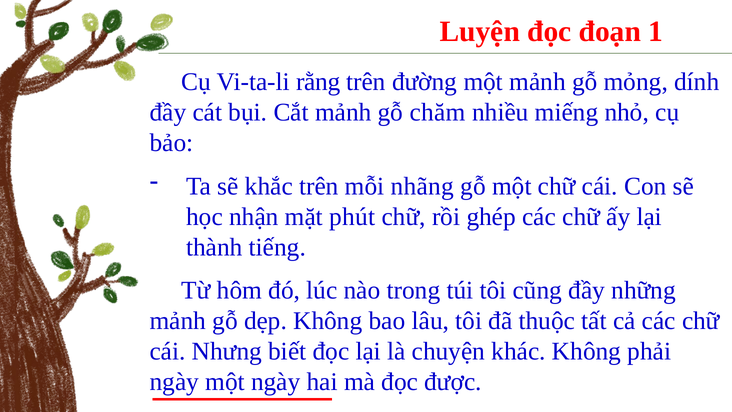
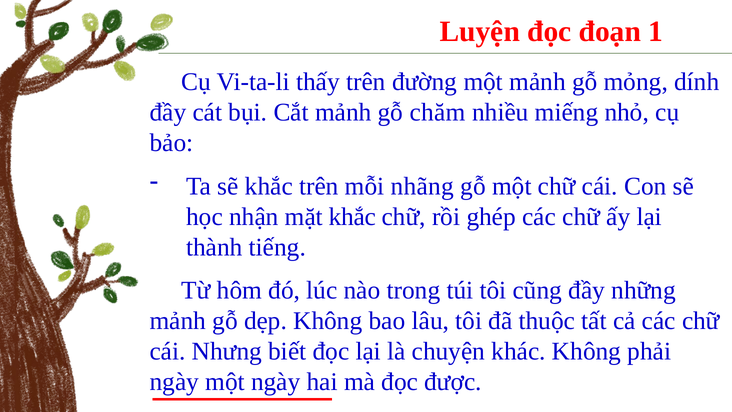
rằng: rằng -> thấy
mặt phút: phút -> khắc
